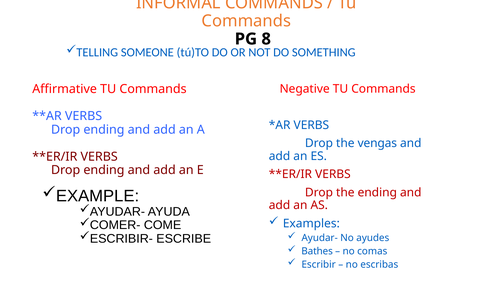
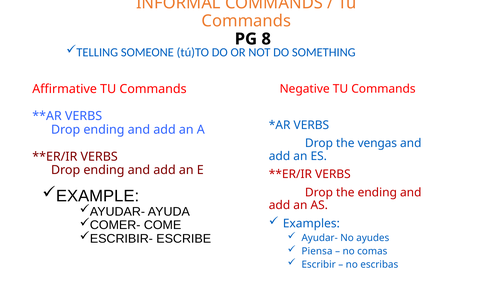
Bathes: Bathes -> Piensa
